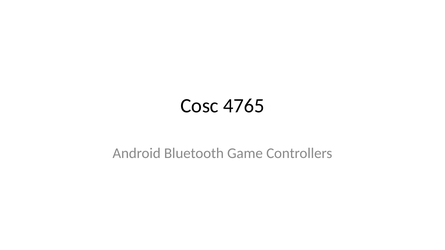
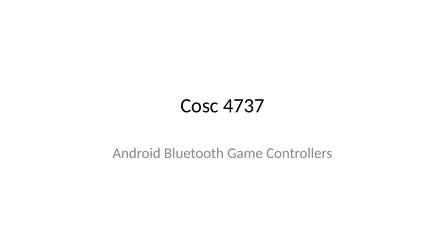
4765: 4765 -> 4737
